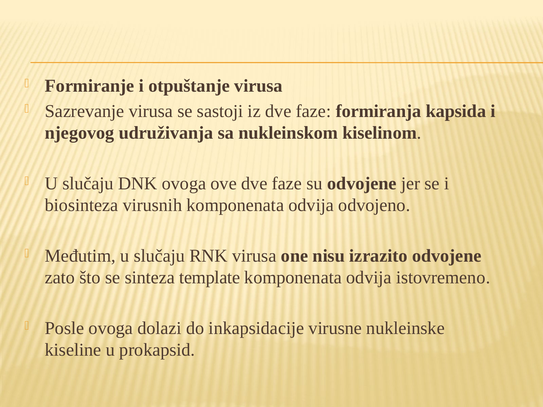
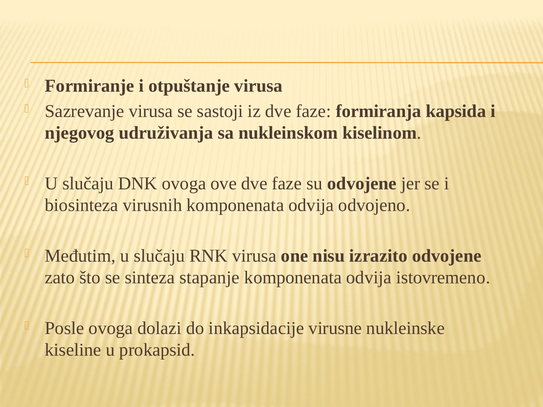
template: template -> stapanje
